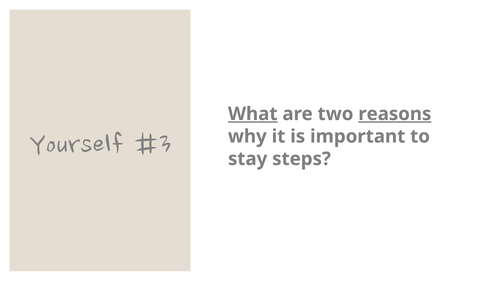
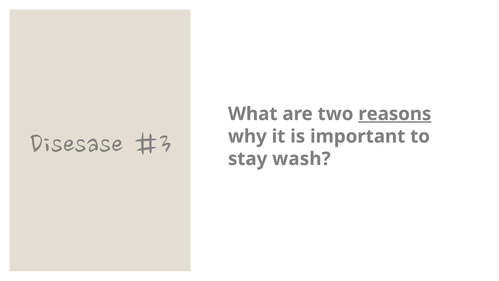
What underline: present -> none
Yourself: Yourself -> Disesase
steps: steps -> wash
